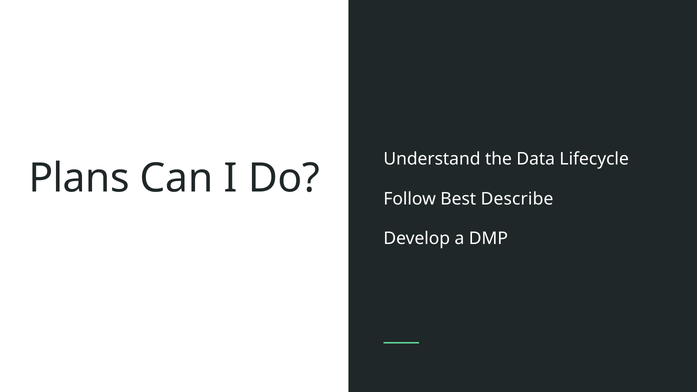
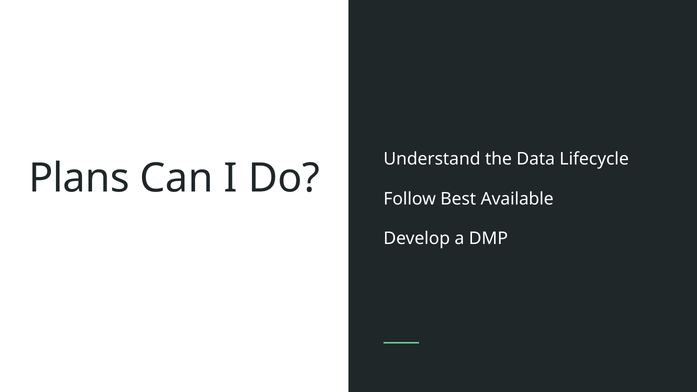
Describe: Describe -> Available
